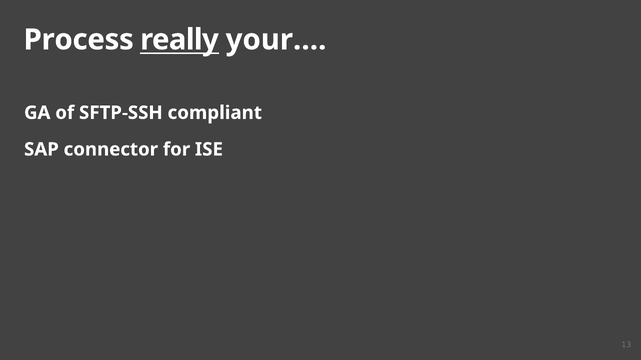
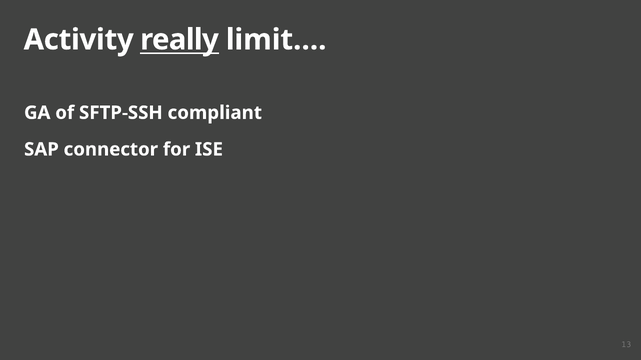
Process: Process -> Activity
your…: your… -> limit…
